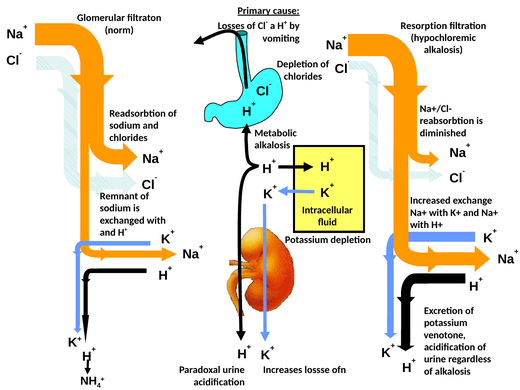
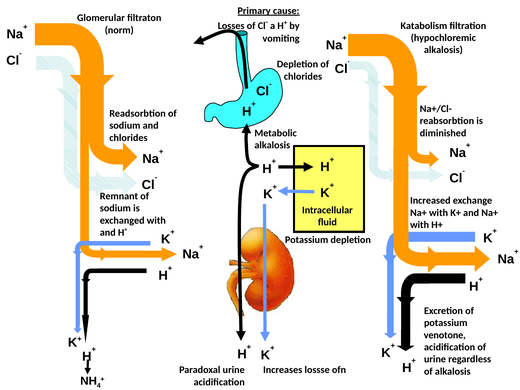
Resorption: Resorption -> Katabolism
